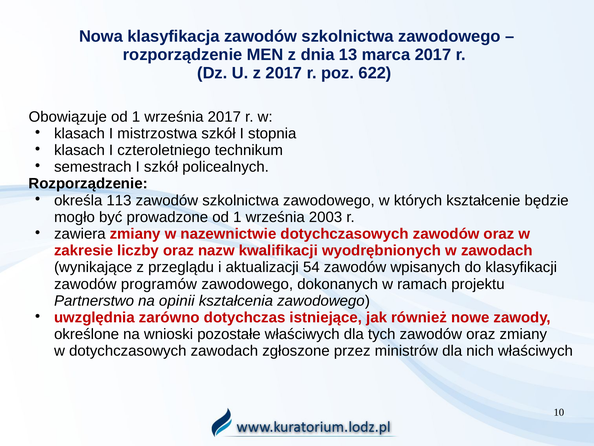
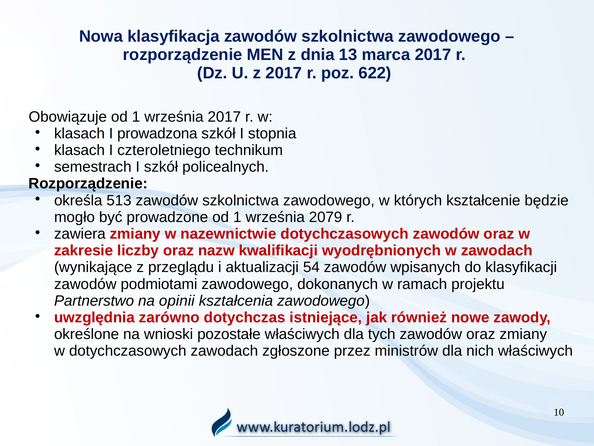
mistrzostwa: mistrzostwa -> prowadzona
113: 113 -> 513
2003: 2003 -> 2079
programów: programów -> podmiotami
